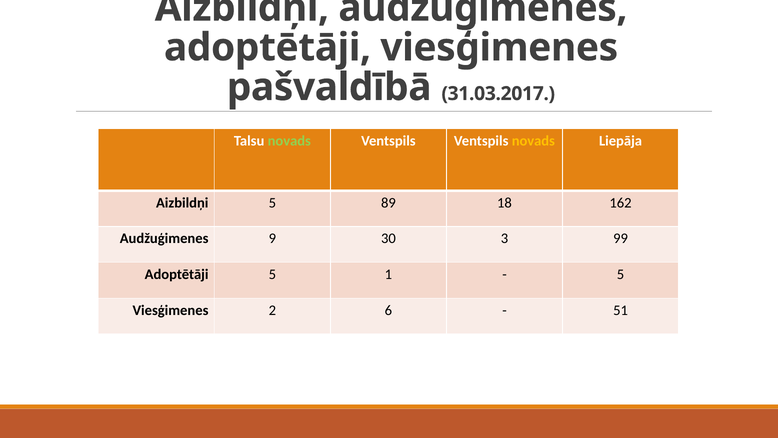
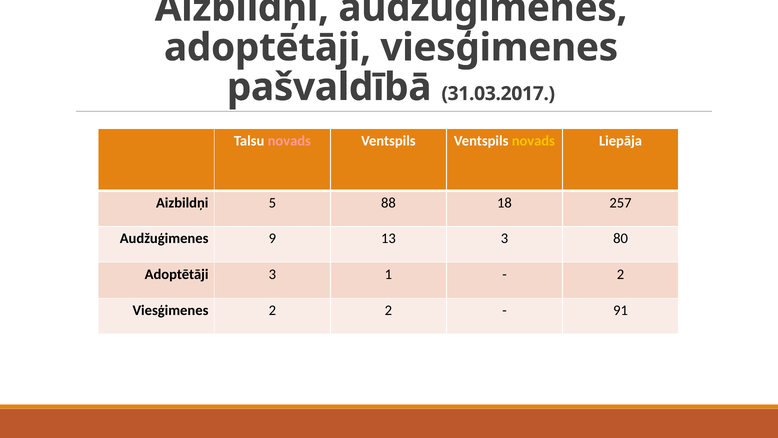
novads at (289, 141) colour: light green -> pink
89: 89 -> 88
162: 162 -> 257
30: 30 -> 13
99: 99 -> 80
Adoptētāji 5: 5 -> 3
5 at (621, 274): 5 -> 2
2 6: 6 -> 2
51: 51 -> 91
